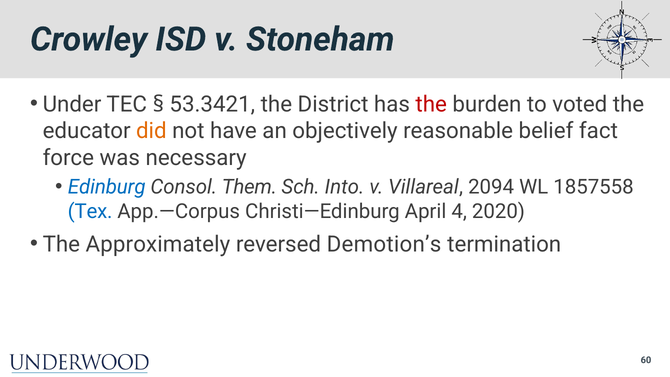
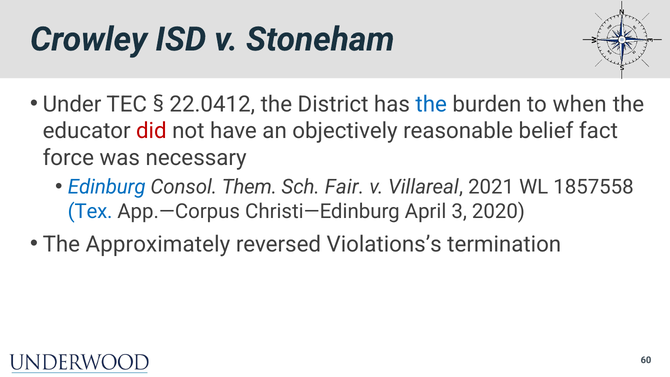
53.3421: 53.3421 -> 22.0412
the at (431, 104) colour: red -> blue
voted: voted -> when
did colour: orange -> red
Into: Into -> Fair
2094: 2094 -> 2021
4: 4 -> 3
Demotion’s: Demotion’s -> Violations’s
